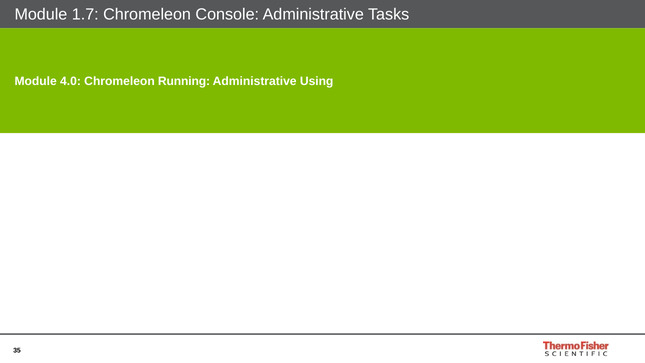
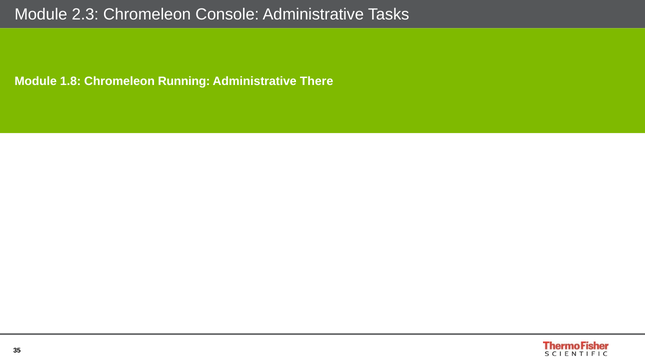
1.7: 1.7 -> 2.3
4.0: 4.0 -> 1.8
Using: Using -> There
